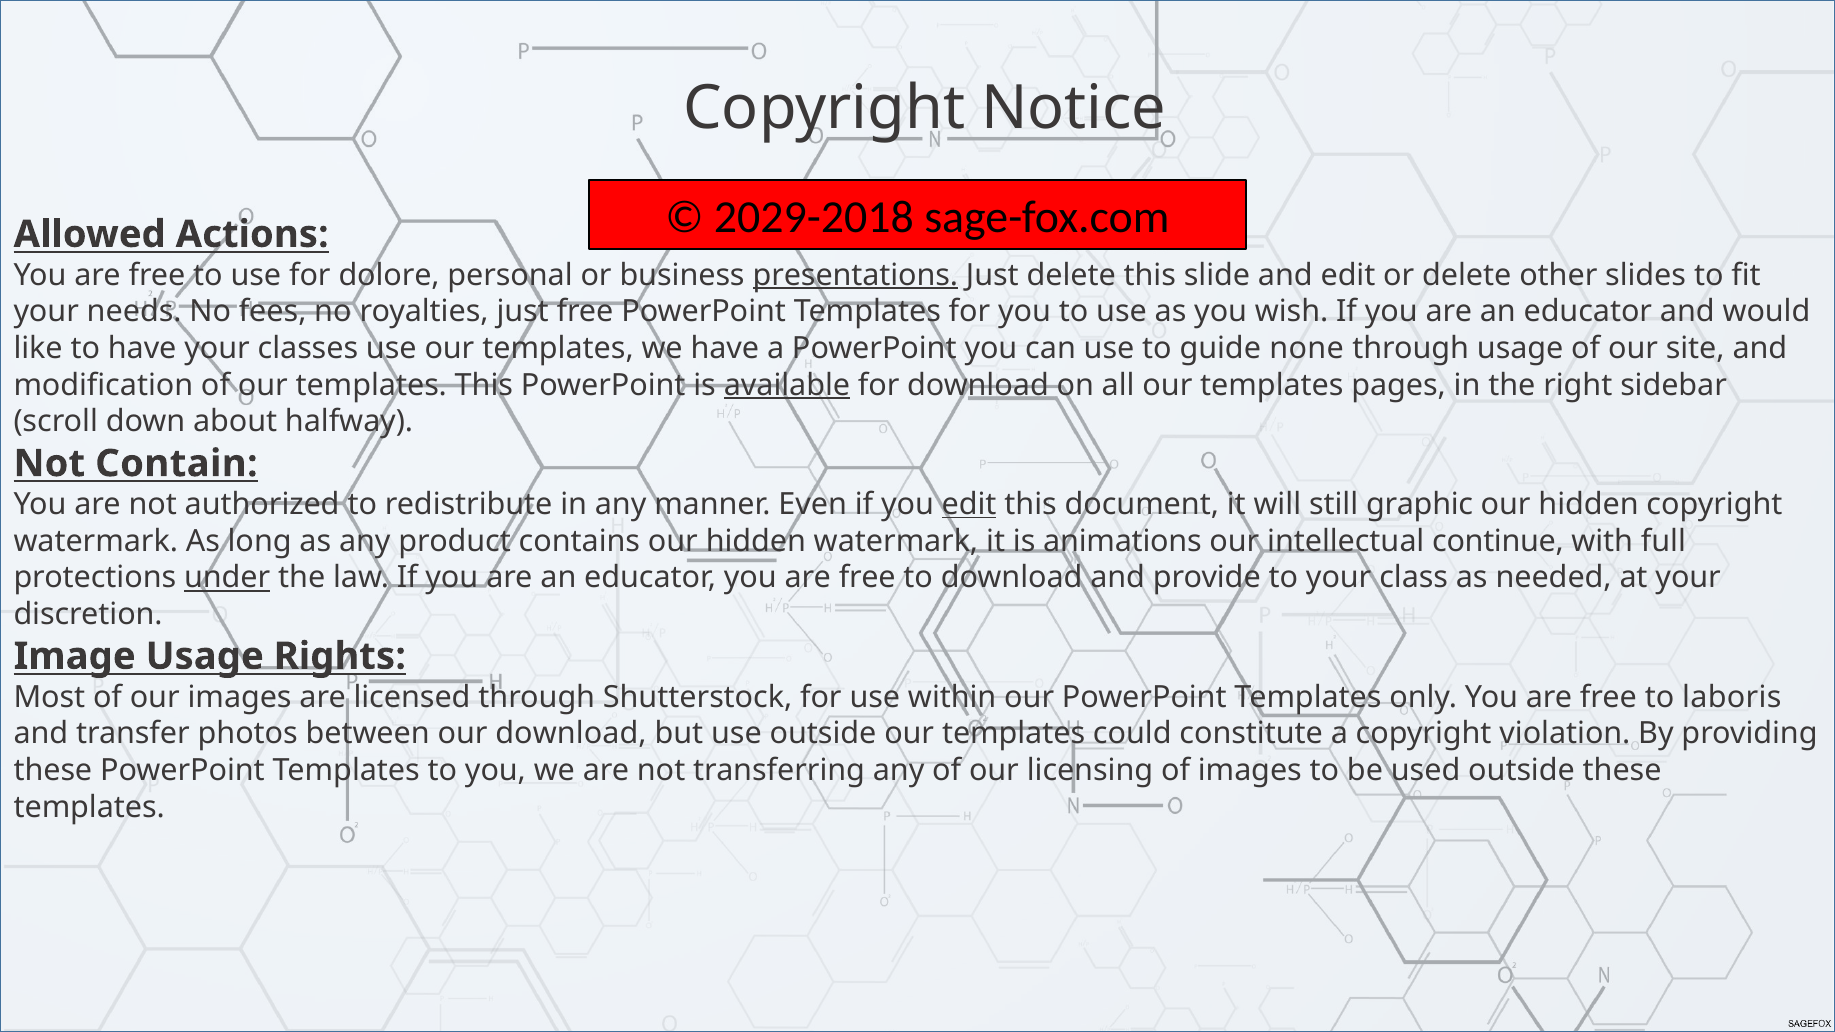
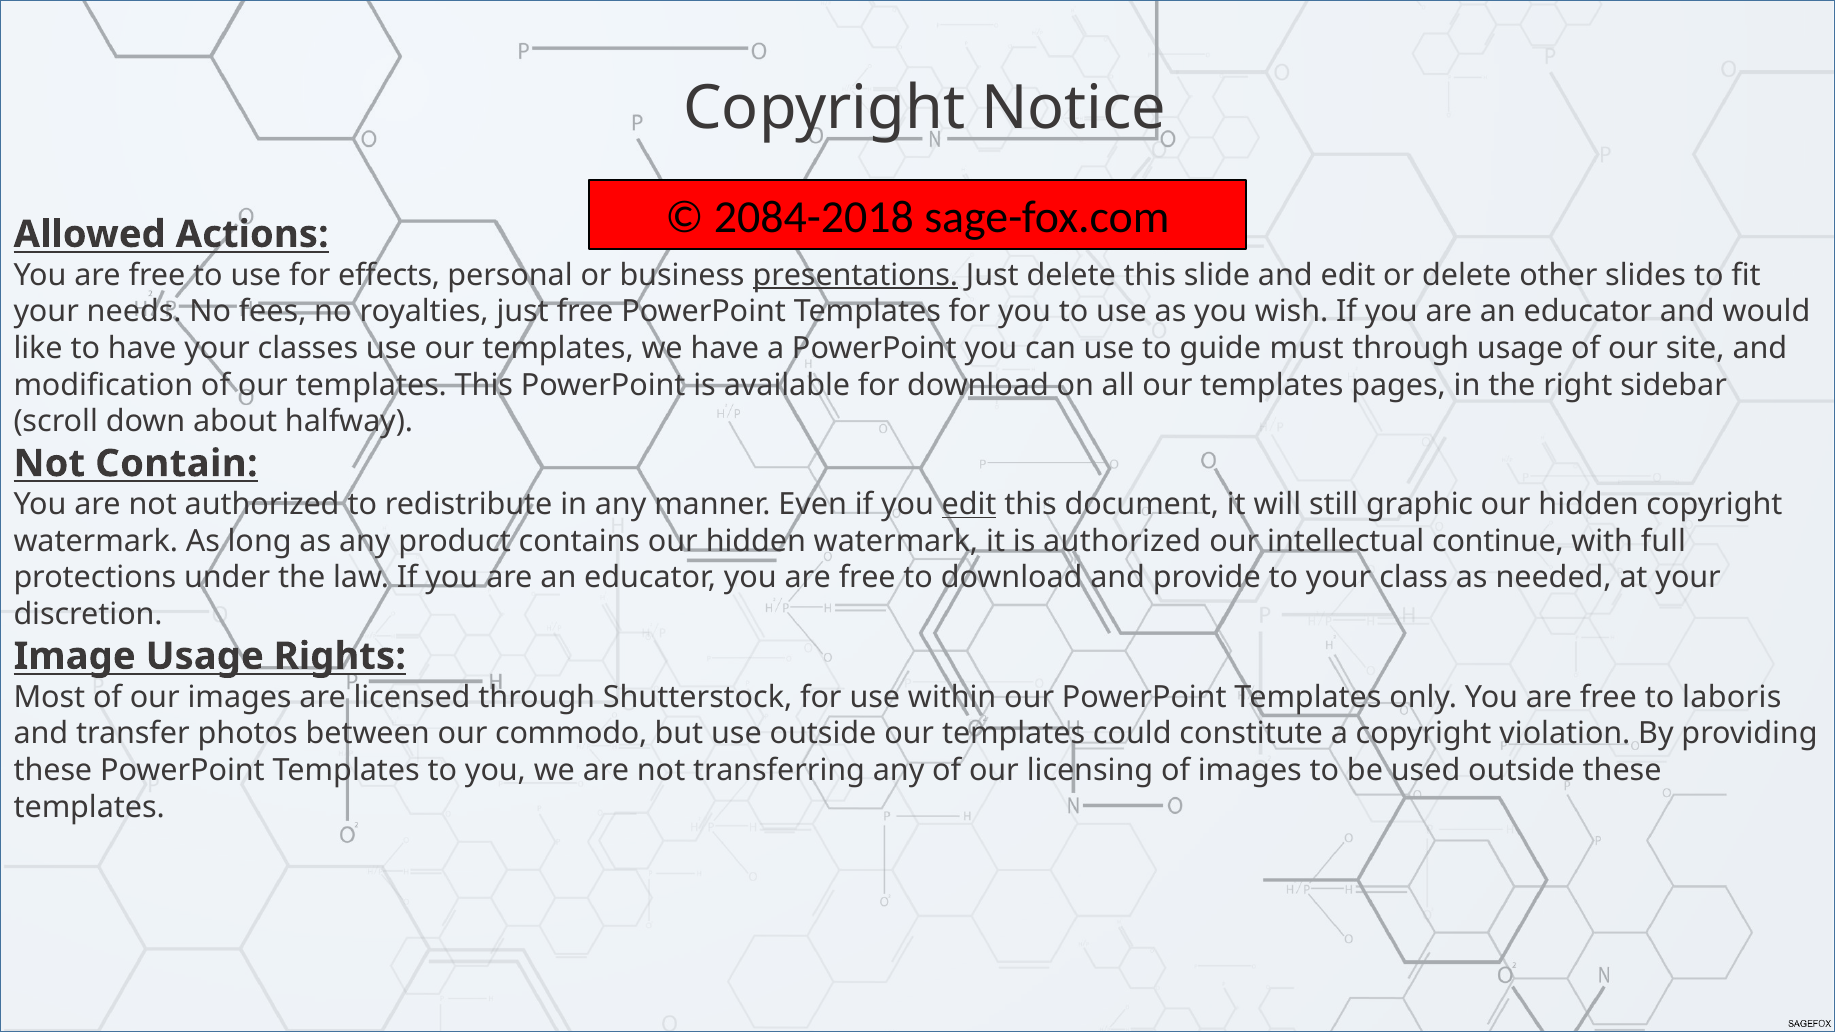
2029-2018: 2029-2018 -> 2084-2018
dolore: dolore -> effects
none: none -> must
available underline: present -> none
is animations: animations -> authorized
under underline: present -> none
our download: download -> commodo
